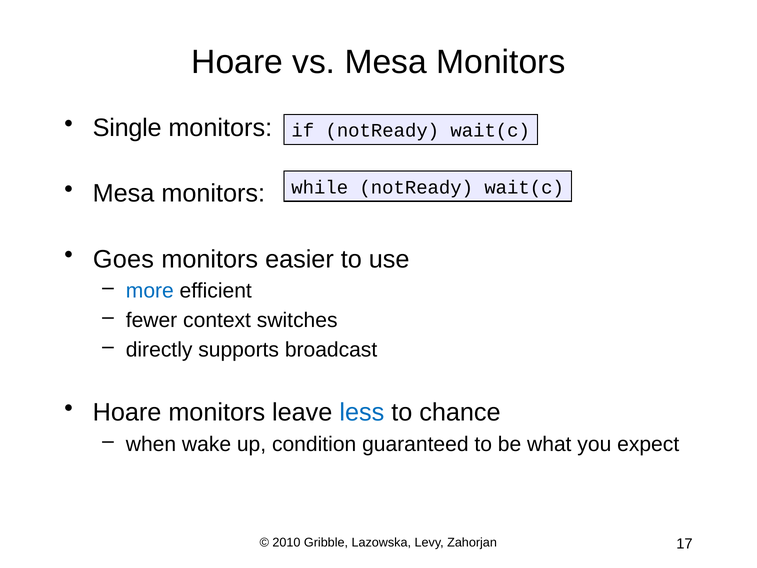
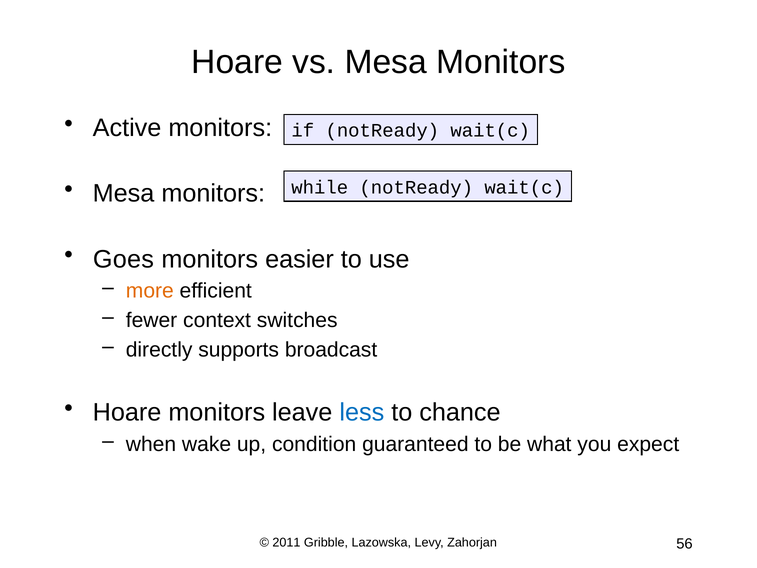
Single: Single -> Active
more colour: blue -> orange
2010: 2010 -> 2011
17: 17 -> 56
